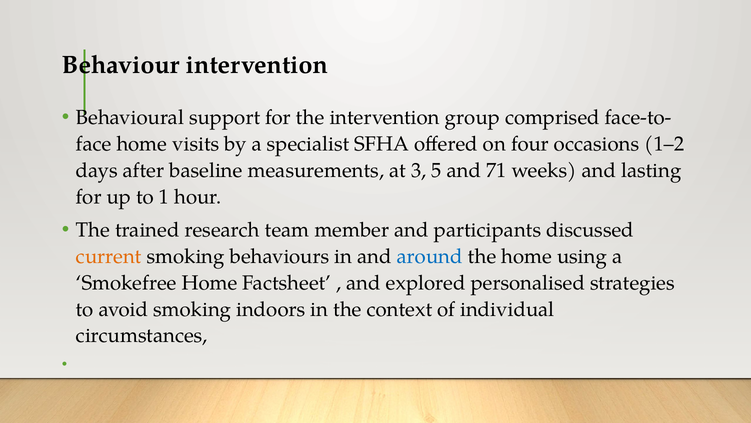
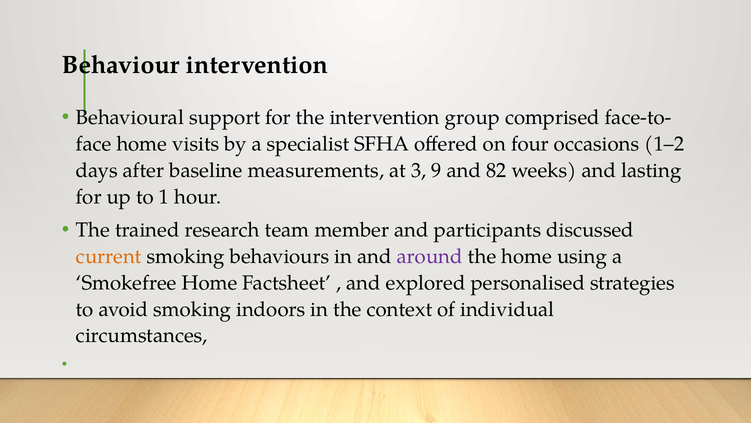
5: 5 -> 9
71: 71 -> 82
around colour: blue -> purple
